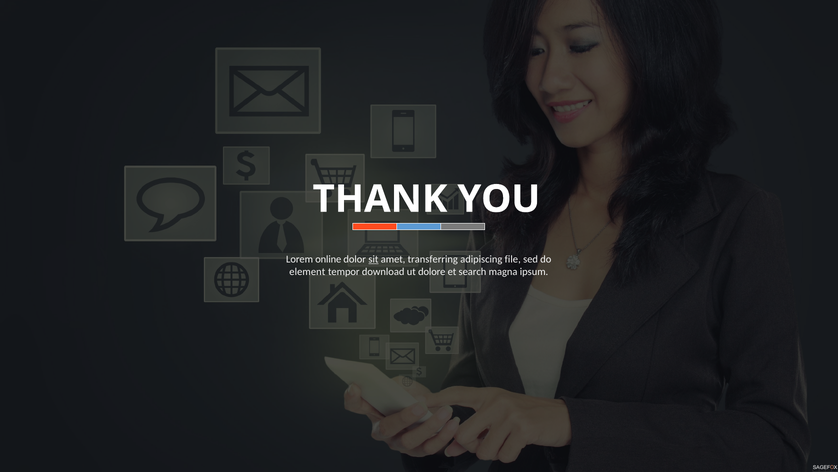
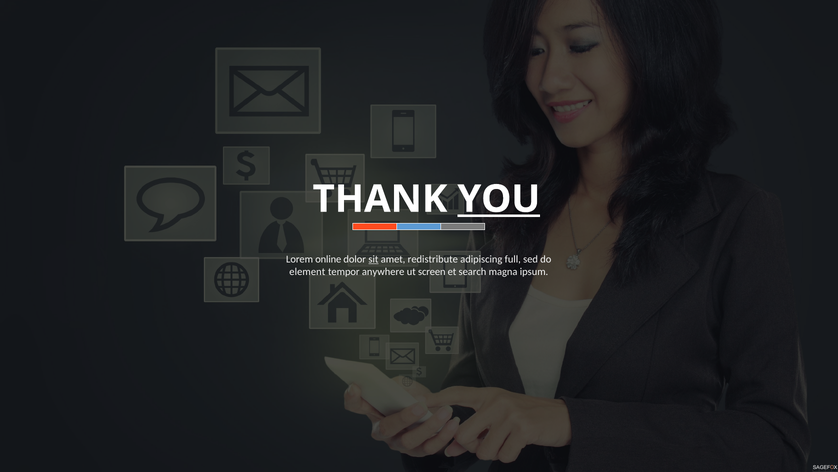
YOU underline: none -> present
transferring: transferring -> redistribute
file: file -> full
download: download -> anywhere
dolore: dolore -> screen
